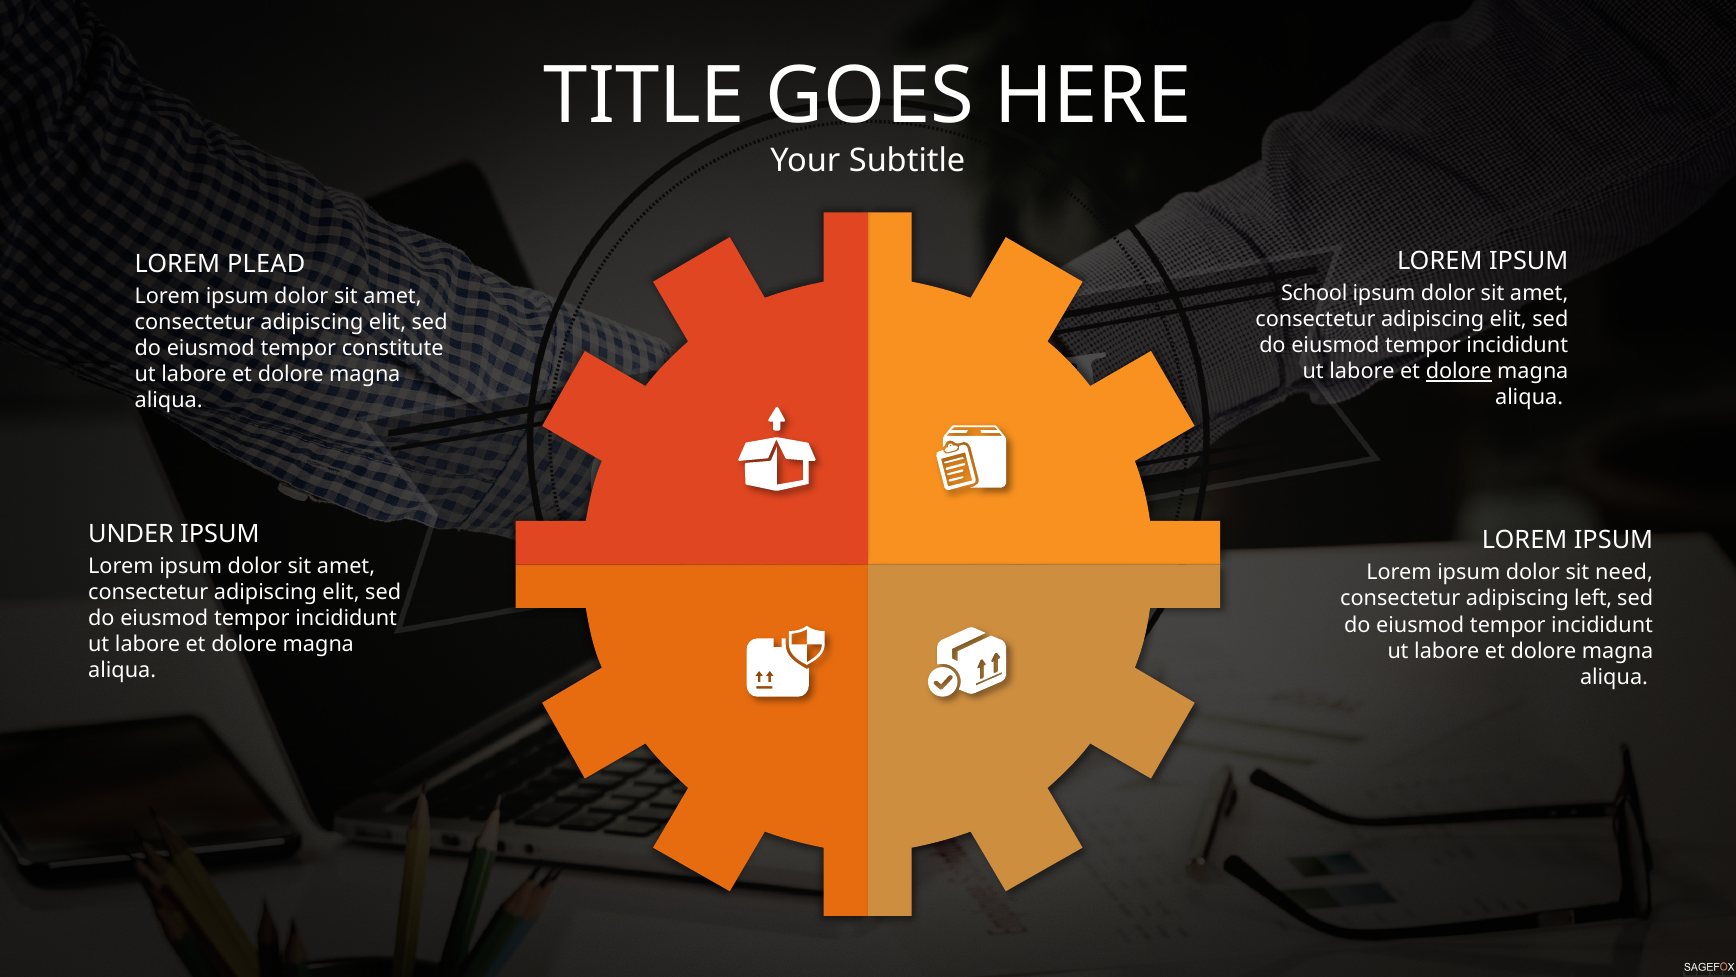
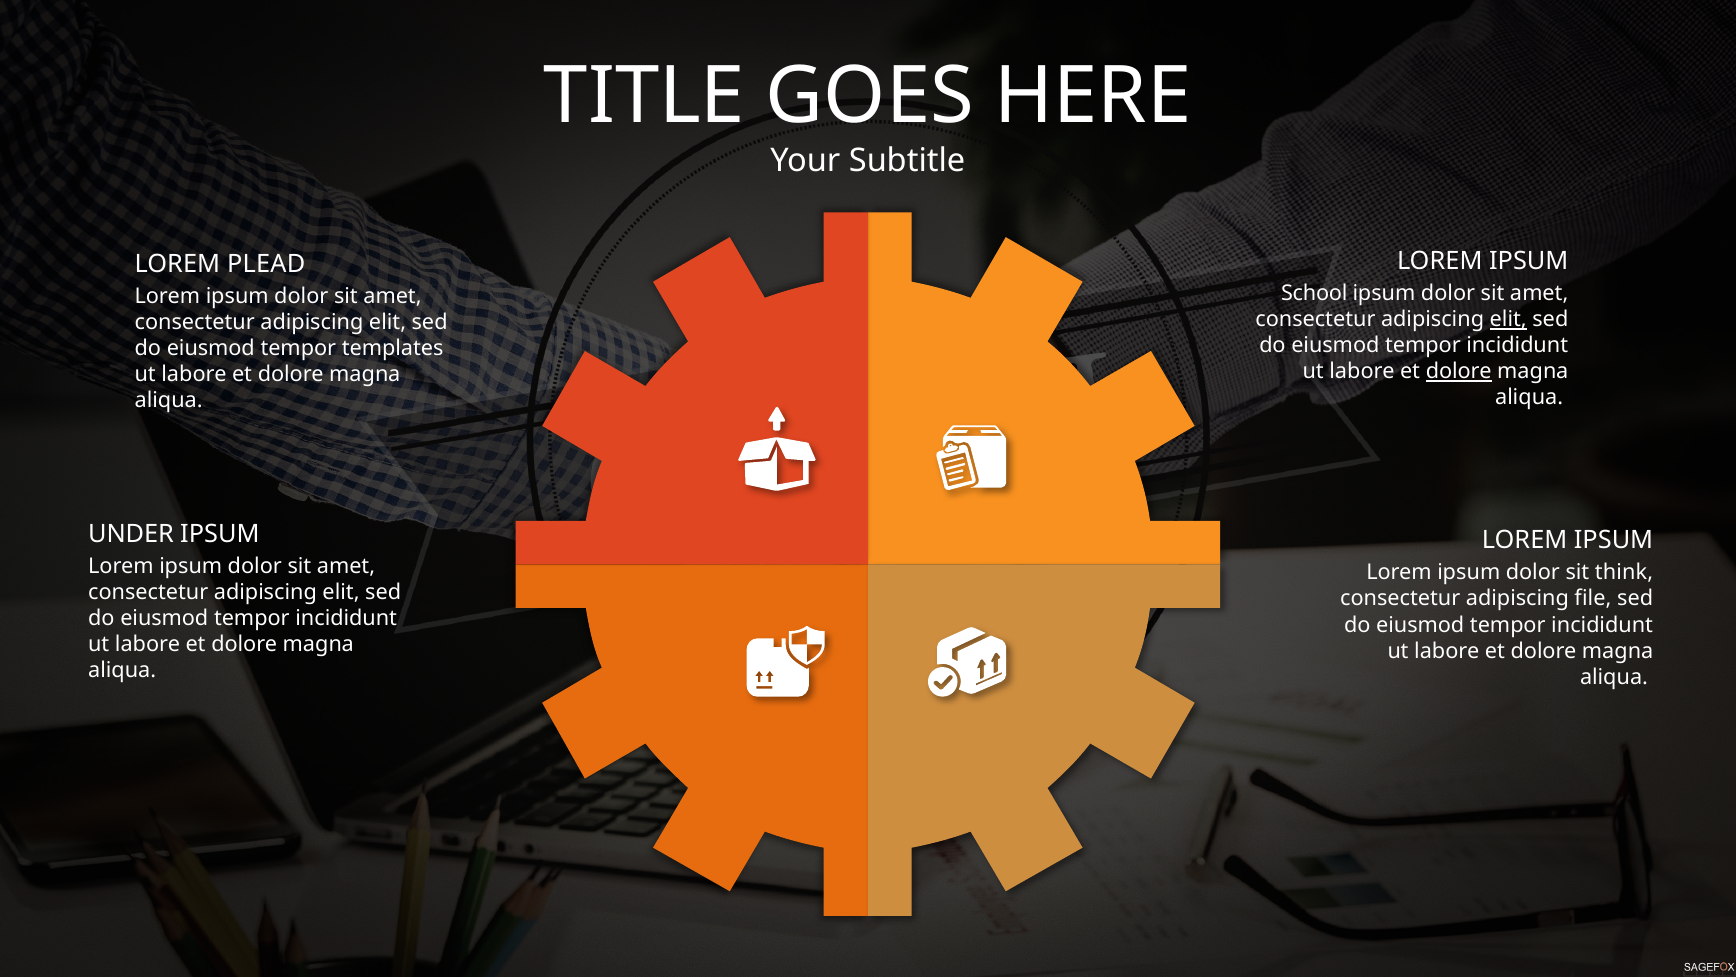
elit at (1508, 319) underline: none -> present
constitute: constitute -> templates
need: need -> think
left: left -> file
